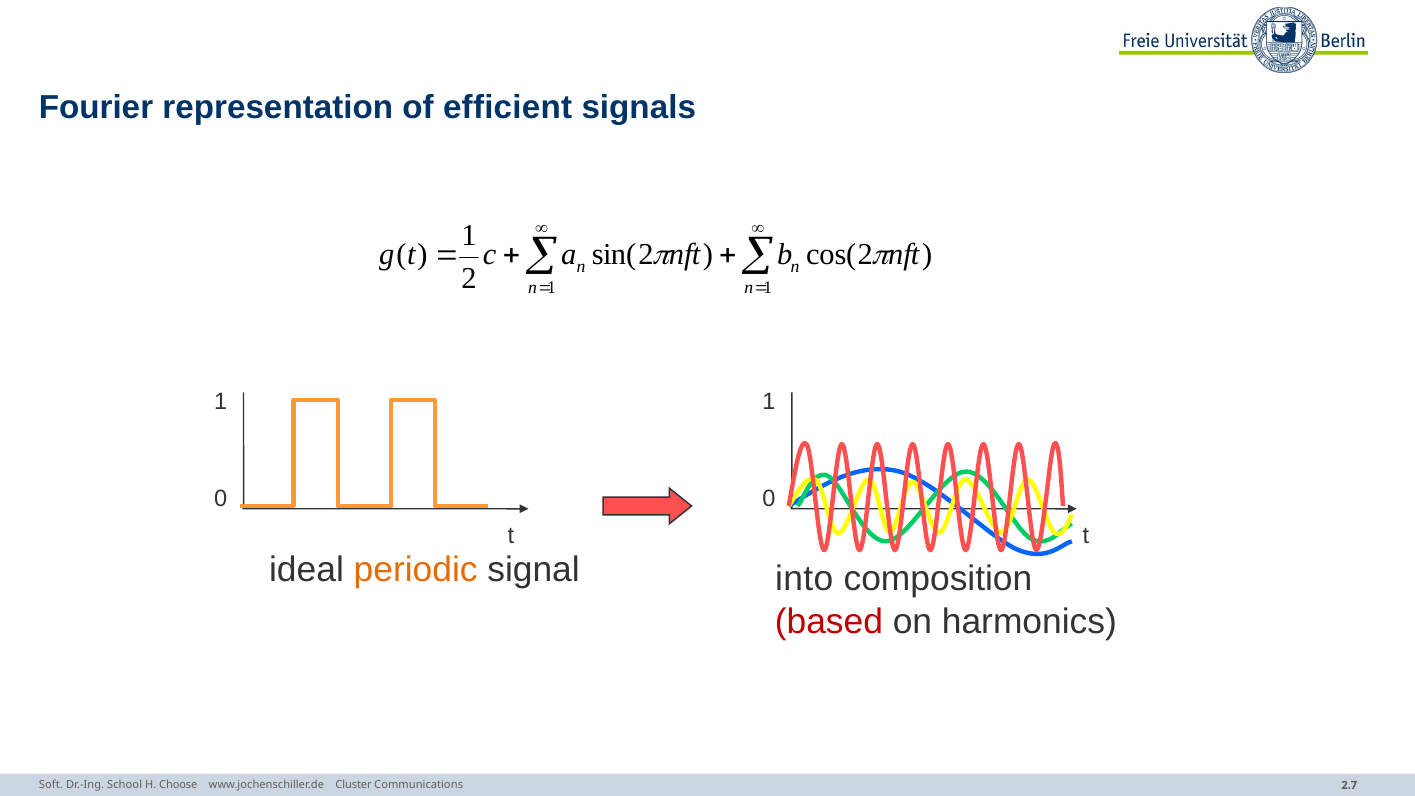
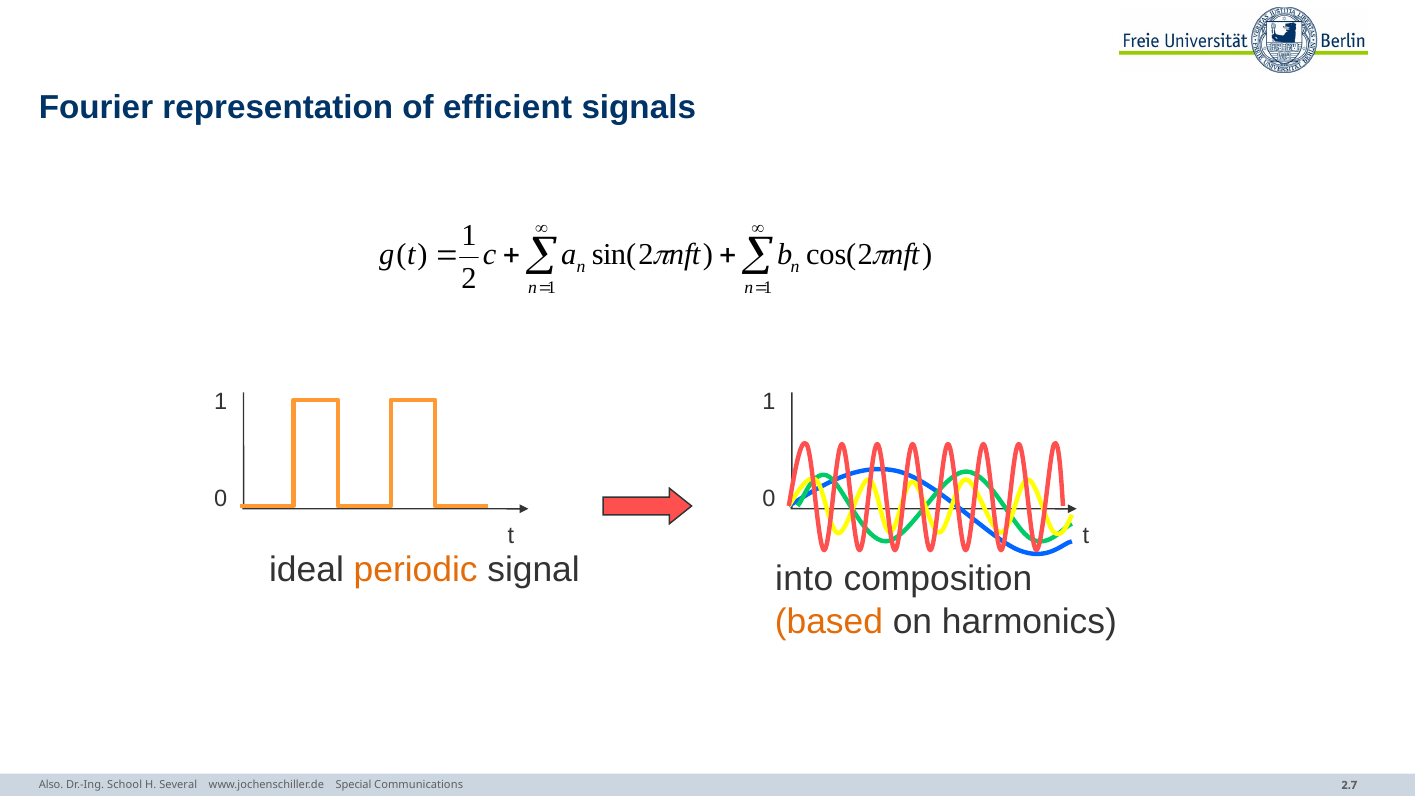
based colour: red -> orange
Soft: Soft -> Also
Choose: Choose -> Several
Cluster: Cluster -> Special
